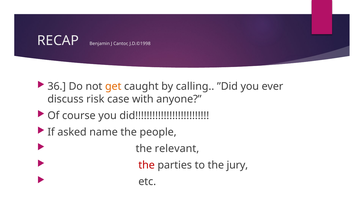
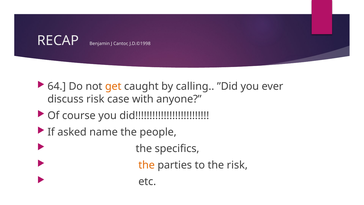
36: 36 -> 64
relevant: relevant -> specifics
the at (147, 165) colour: red -> orange
the jury: jury -> risk
